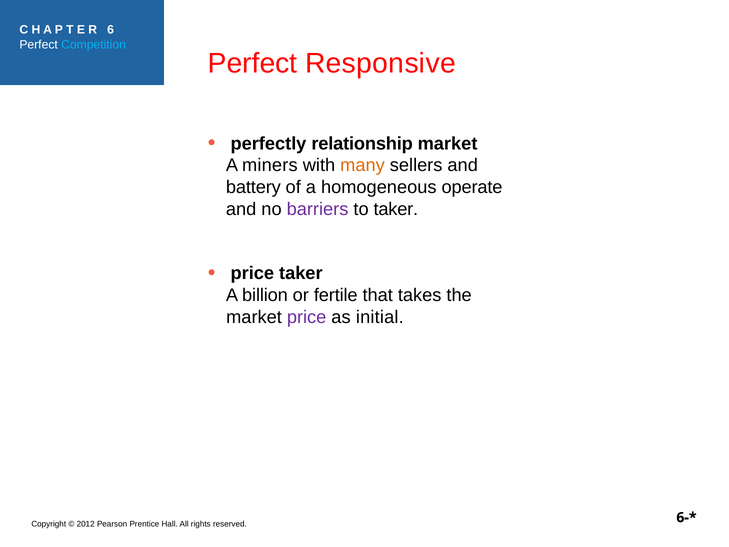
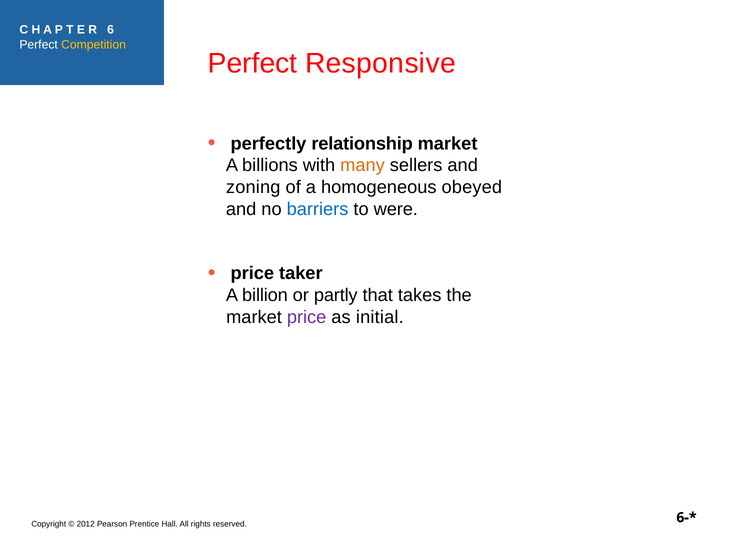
Competition colour: light blue -> yellow
miners: miners -> billions
battery: battery -> zoning
operate: operate -> obeyed
barriers colour: purple -> blue
to taker: taker -> were
fertile: fertile -> partly
